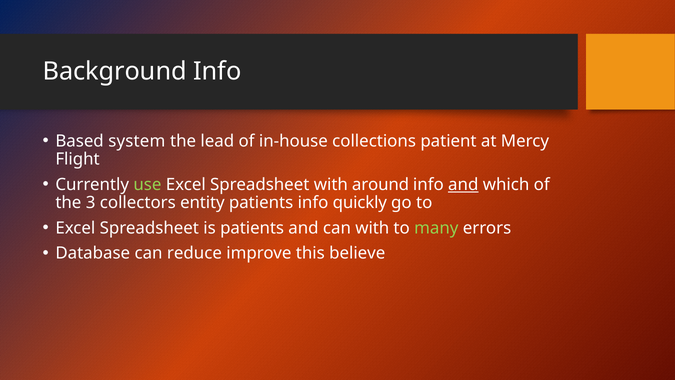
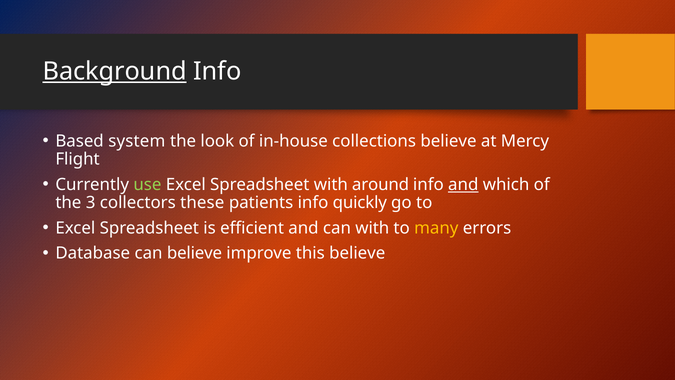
Background underline: none -> present
lead: lead -> look
collections patient: patient -> believe
entity: entity -> these
is patients: patients -> efficient
many colour: light green -> yellow
can reduce: reduce -> believe
